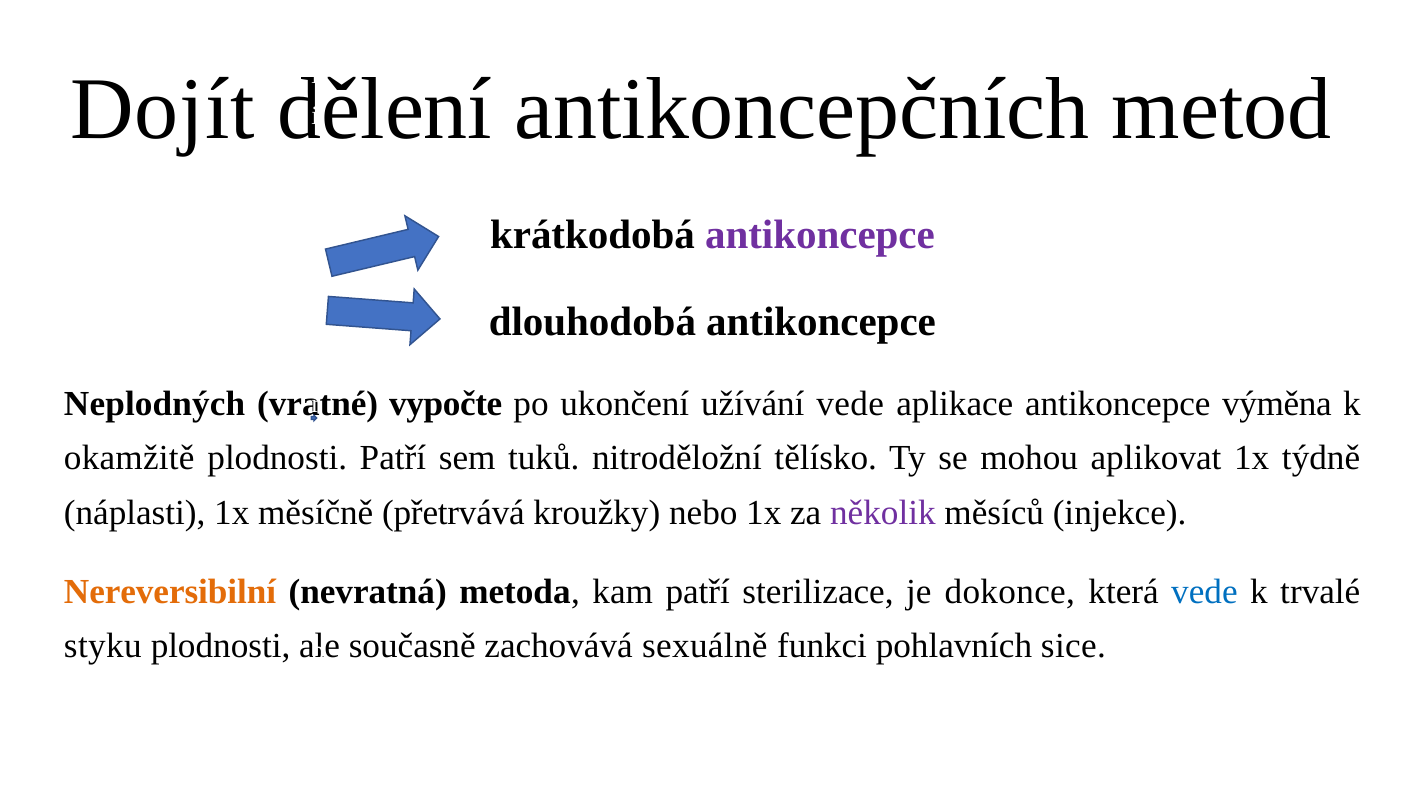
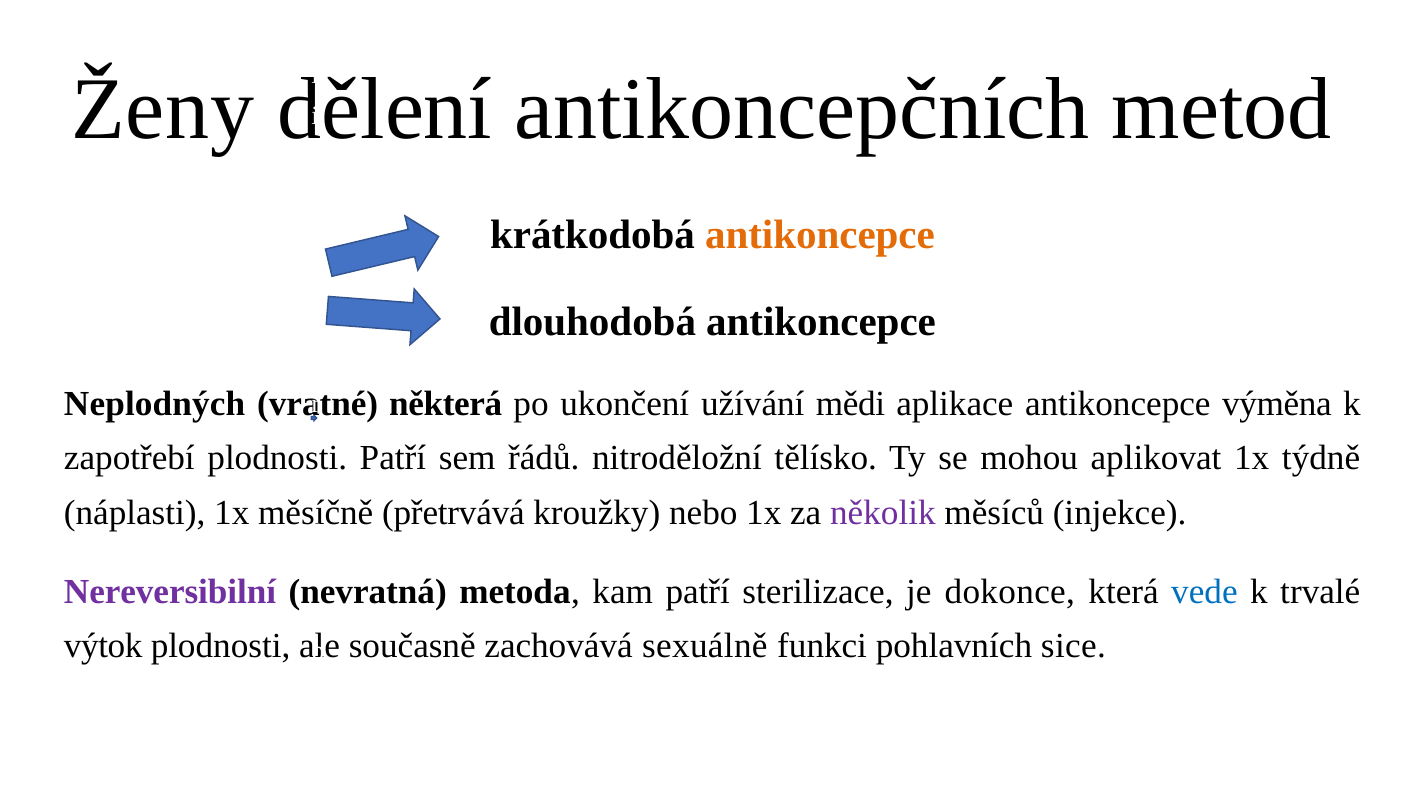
Dojít: Dojít -> Ženy
antikoncepce at (820, 235) colour: purple -> orange
vypočte: vypočte -> některá
užívání vede: vede -> mědi
okamžitě: okamžitě -> zapotřebí
tuků: tuků -> řádů
Nereversibilní colour: orange -> purple
styku: styku -> výtok
